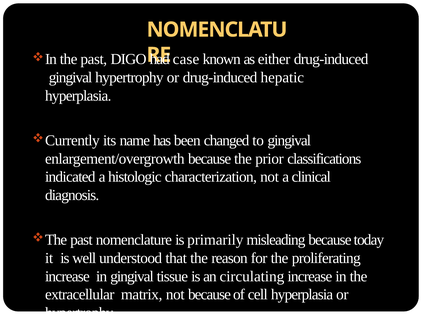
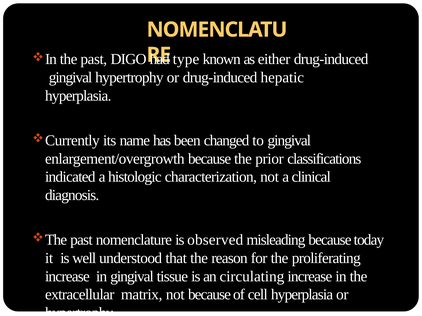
case: case -> type
primarily: primarily -> observed
